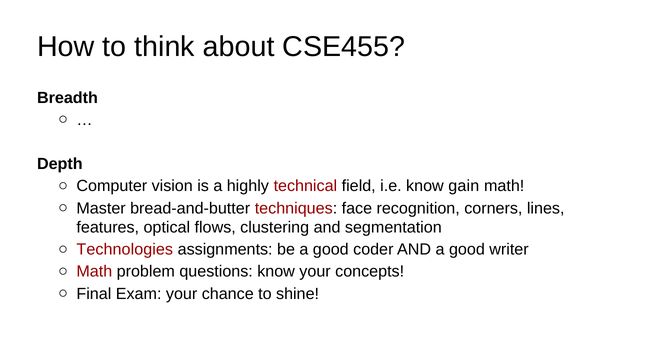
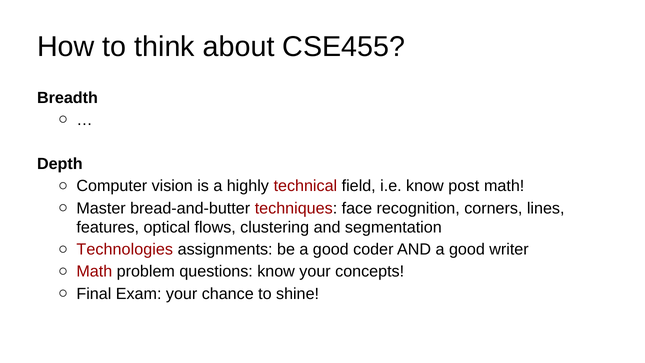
gain: gain -> post
